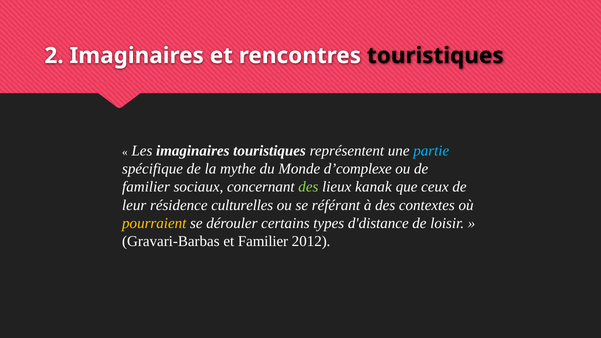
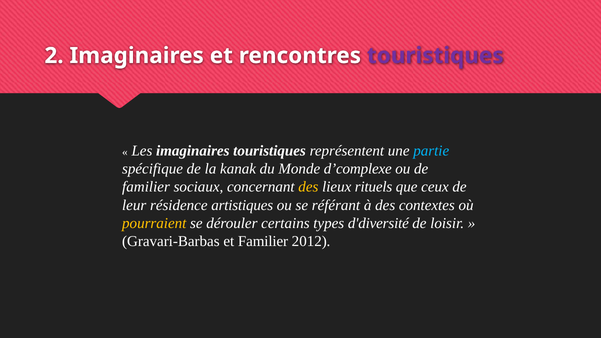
touristiques at (435, 56) colour: black -> purple
mythe: mythe -> kanak
des at (308, 187) colour: light green -> yellow
kanak: kanak -> rituels
culturelles: culturelles -> artistiques
d'distance: d'distance -> d'diversité
